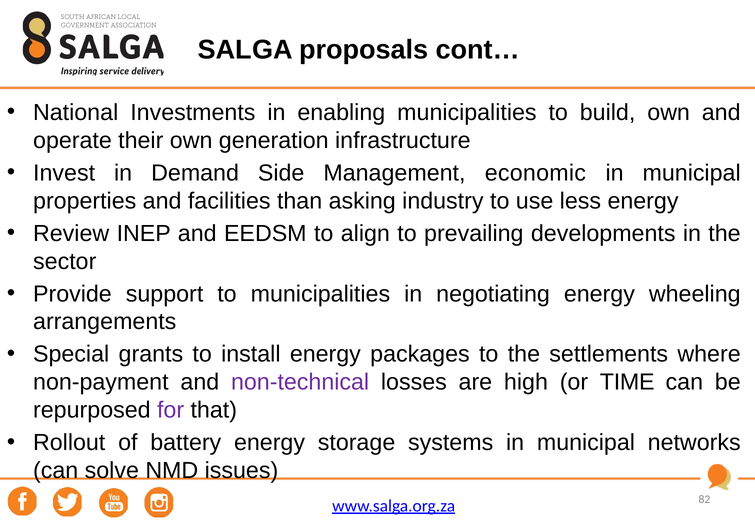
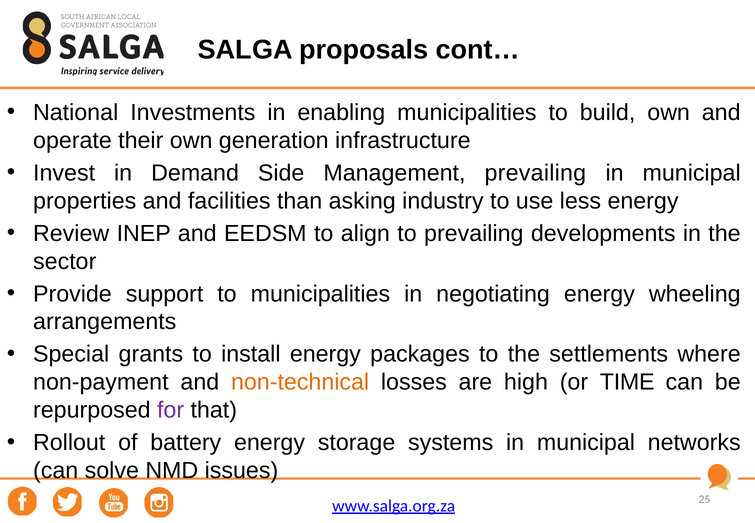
Management economic: economic -> prevailing
non-technical colour: purple -> orange
82: 82 -> 25
